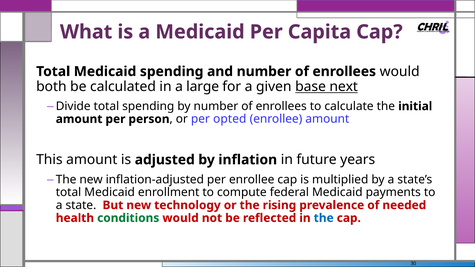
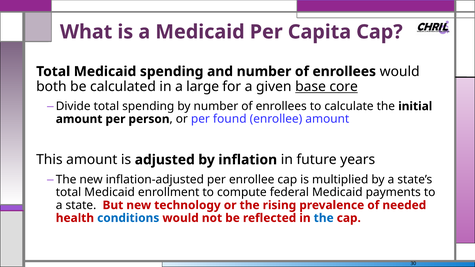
next: next -> core
opted: opted -> found
conditions colour: green -> blue
